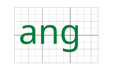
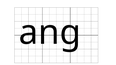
ang colour: green -> black
